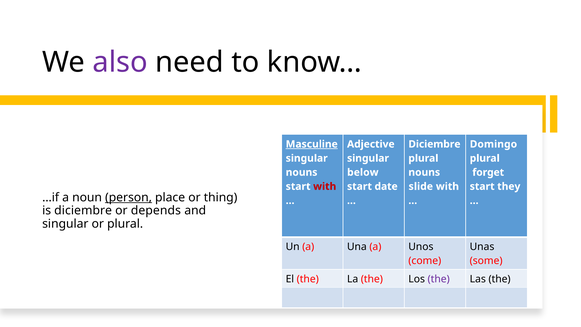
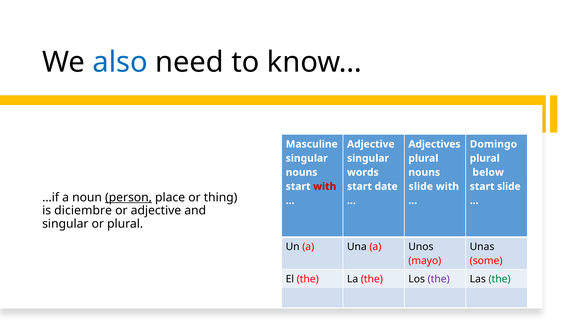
also colour: purple -> blue
Masculine underline: present -> none
Diciembre at (434, 144): Diciembre -> Adjectives
below: below -> words
forget: forget -> below
start they: they -> slide
or depends: depends -> adjective
come: come -> mayo
the at (500, 279) colour: black -> green
